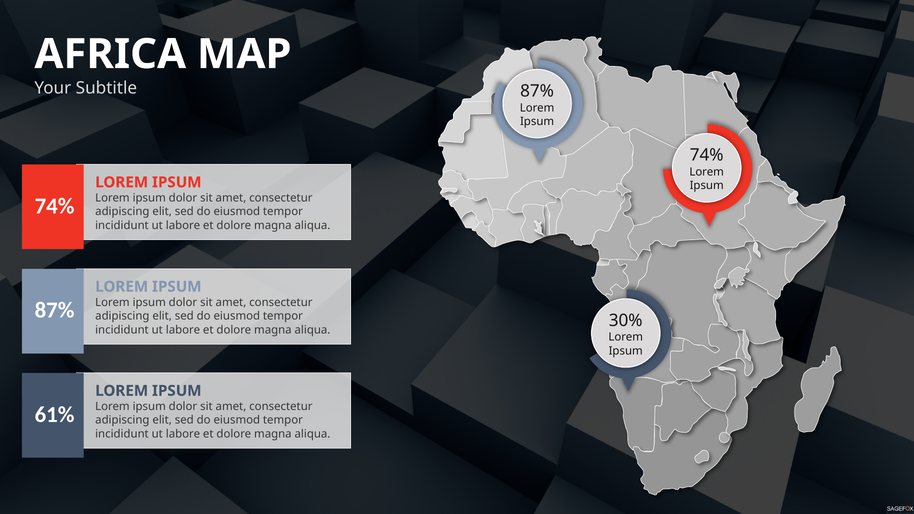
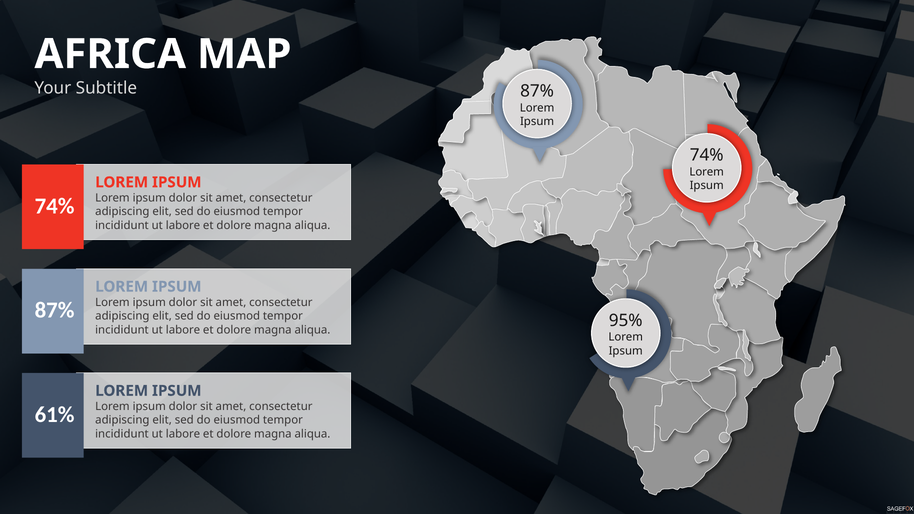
30%: 30% -> 95%
